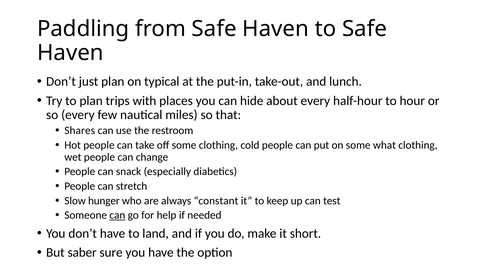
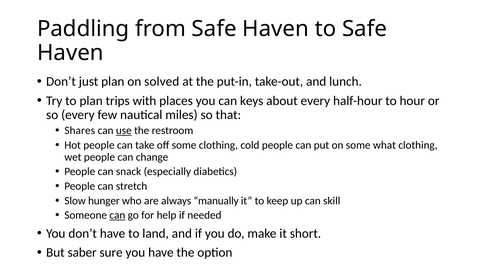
typical: typical -> solved
hide: hide -> keys
use underline: none -> present
constant: constant -> manually
test: test -> skill
